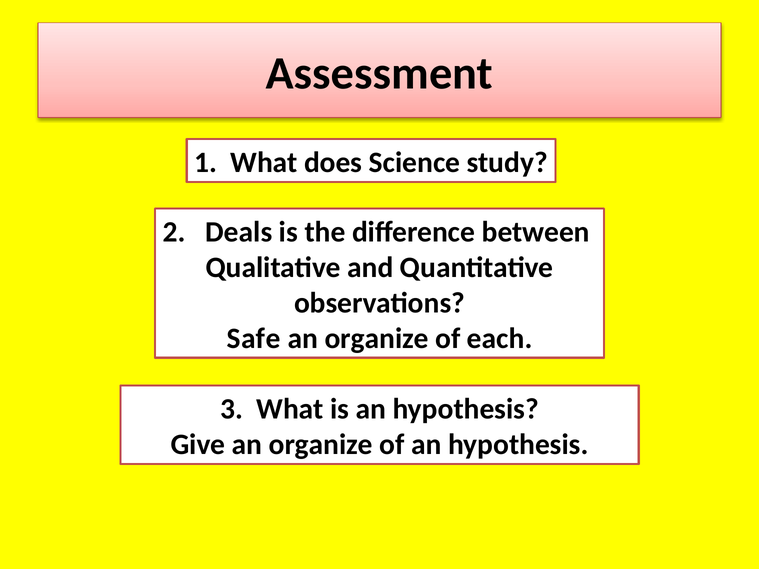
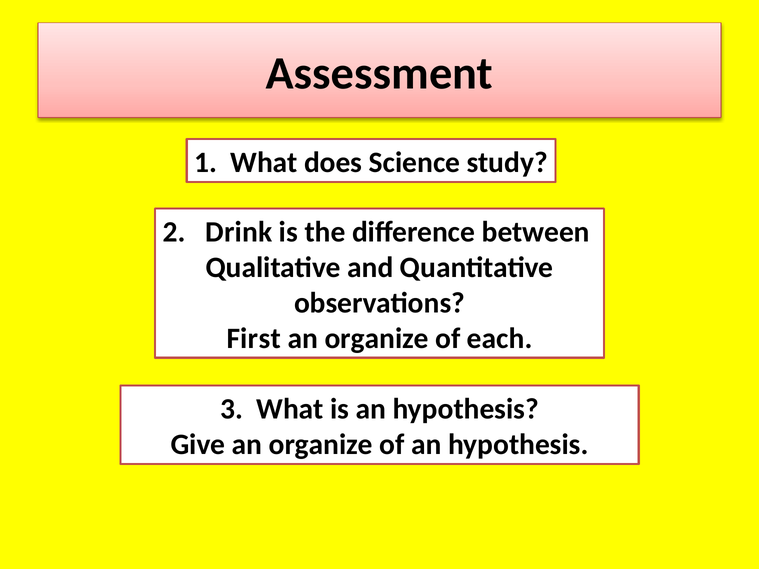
Deals: Deals -> Drink
Safe: Safe -> First
